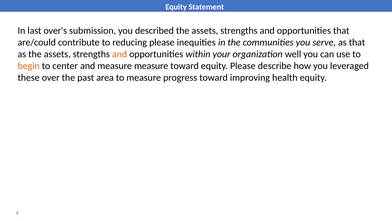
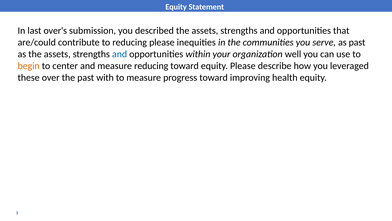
as that: that -> past
and at (120, 54) colour: orange -> blue
measure measure: measure -> reducing
area: area -> with
